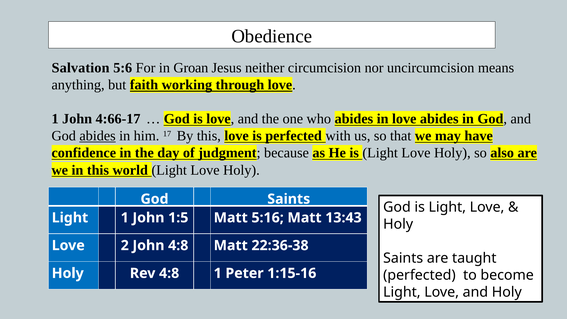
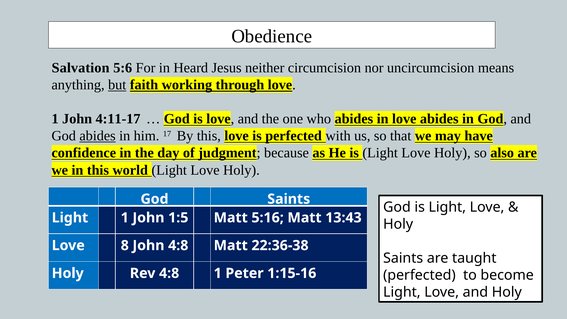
Groan: Groan -> Heard
but underline: none -> present
4:66-17: 4:66-17 -> 4:11-17
2: 2 -> 8
